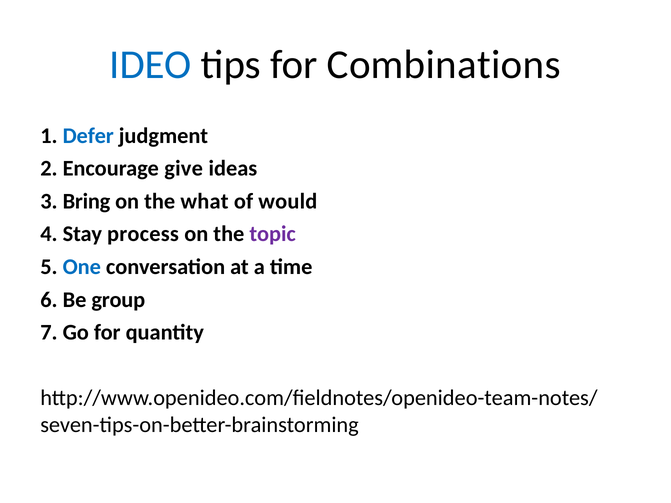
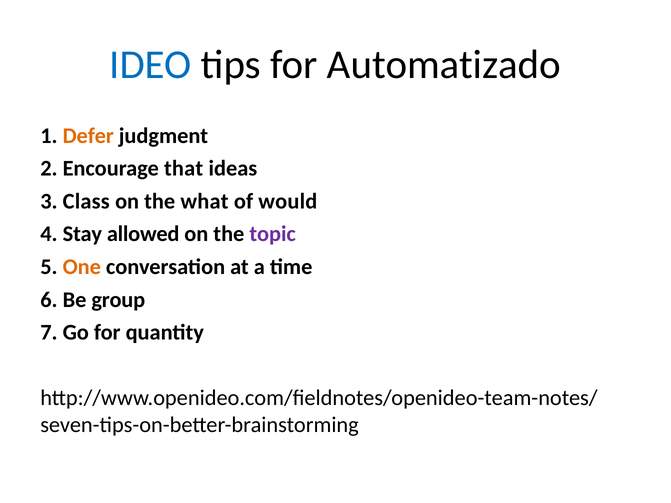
Combinations: Combinations -> Automatizado
Defer colour: blue -> orange
give: give -> that
Bring: Bring -> Class
process: process -> allowed
One colour: blue -> orange
